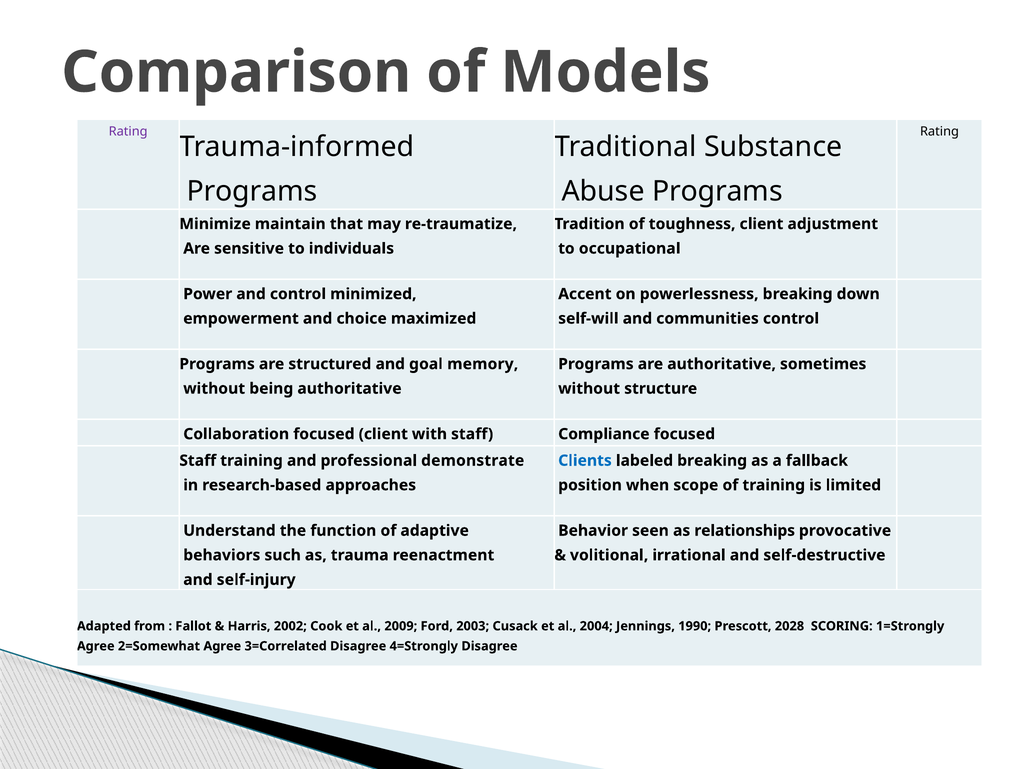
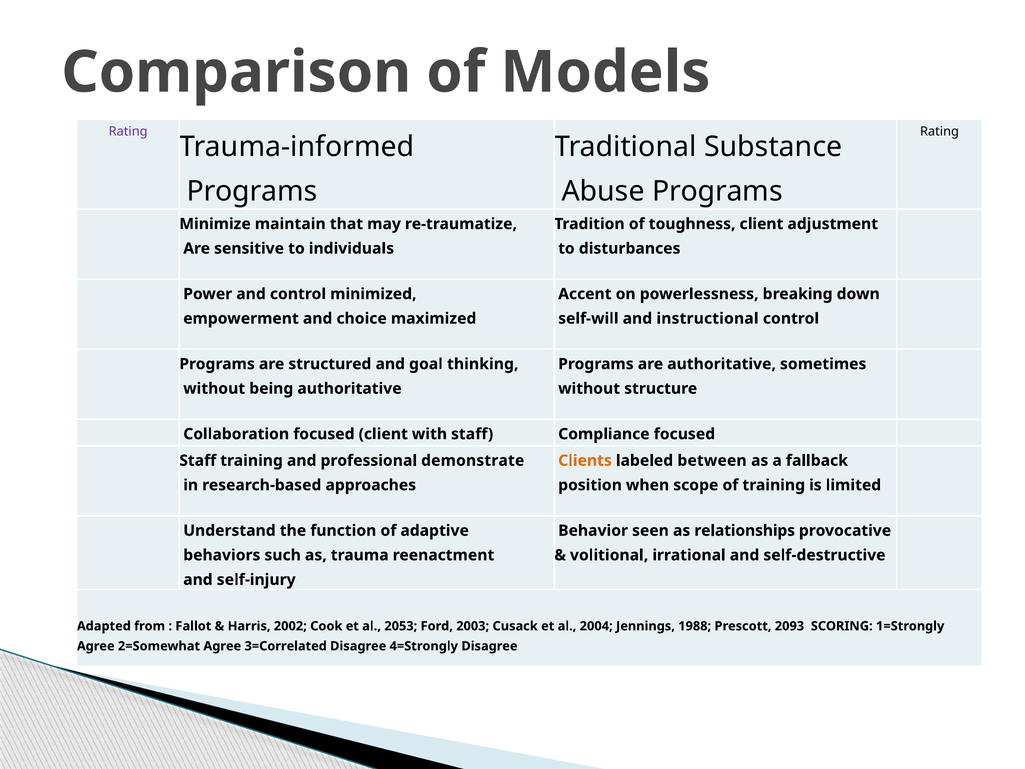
occupational: occupational -> disturbances
communities: communities -> instructional
memory: memory -> thinking
Clients colour: blue -> orange
labeled breaking: breaking -> between
2009: 2009 -> 2053
1990: 1990 -> 1988
2028: 2028 -> 2093
